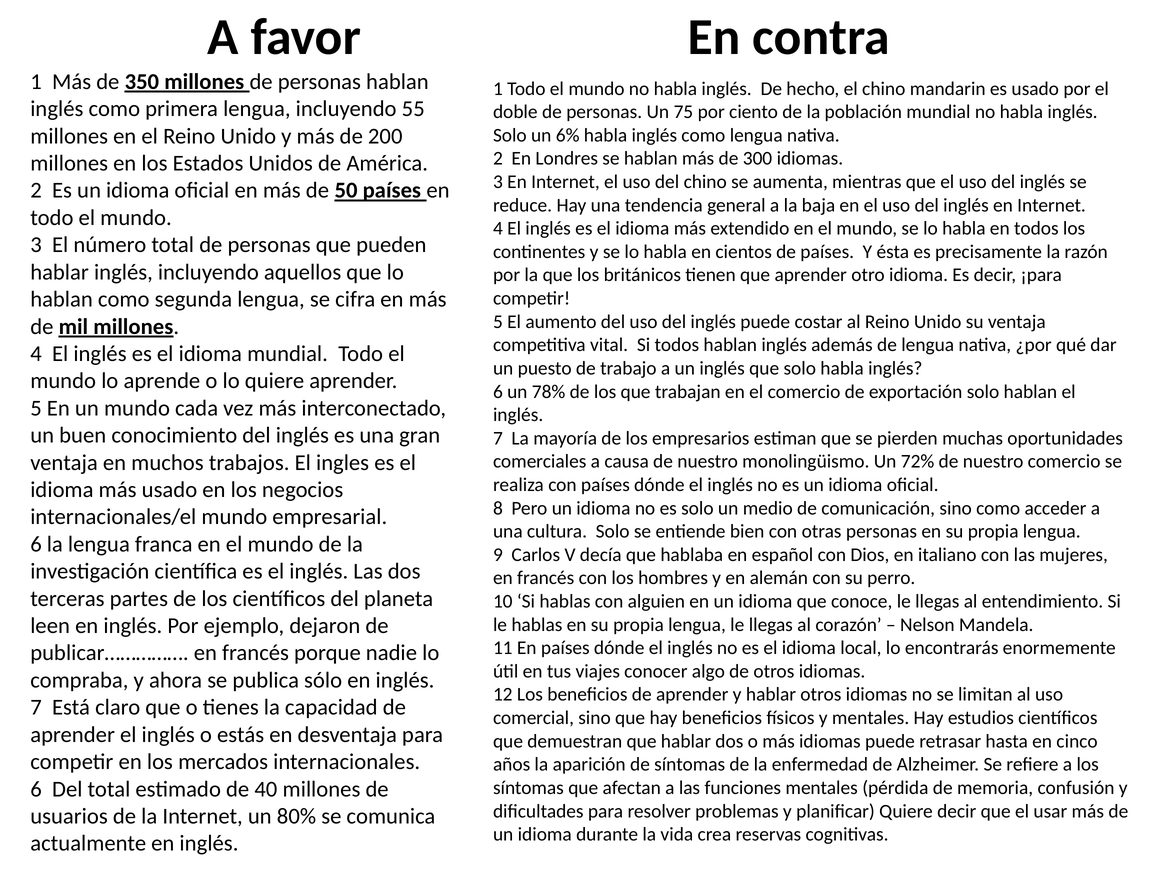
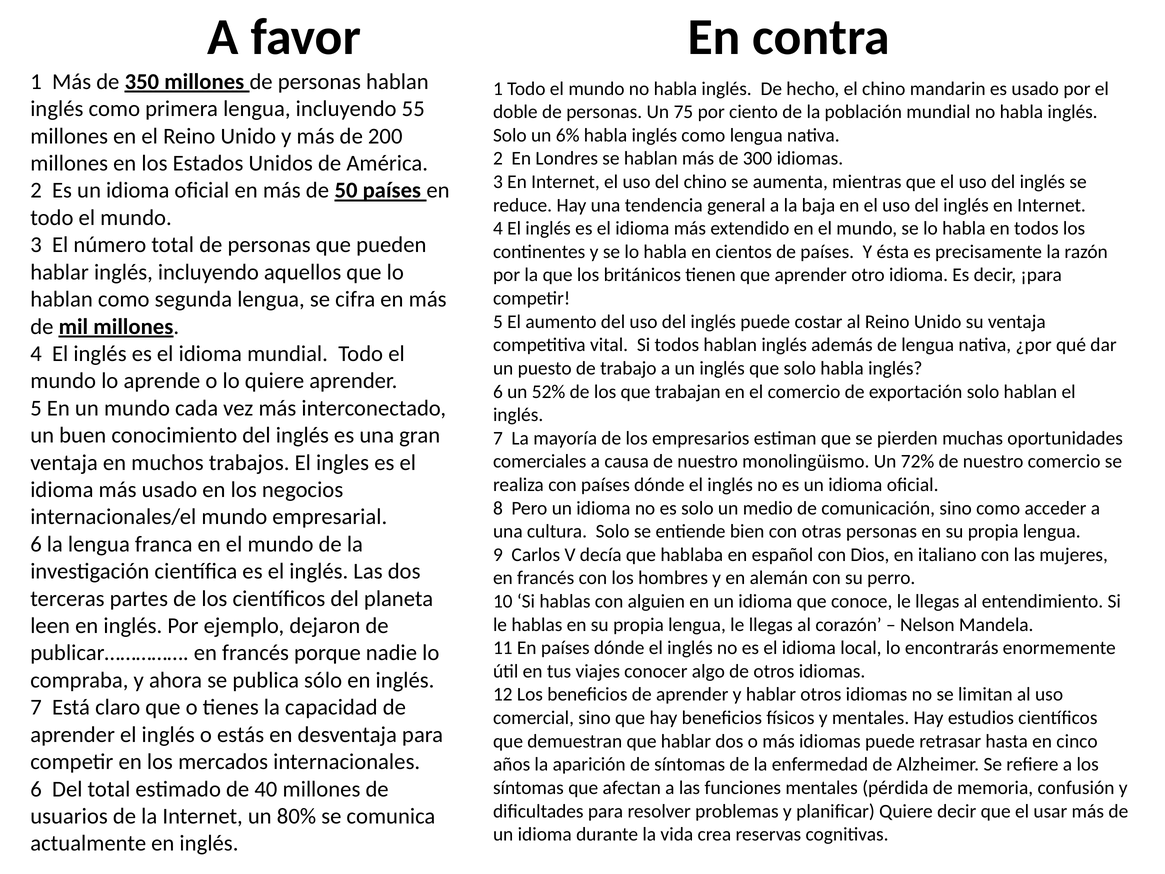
78%: 78% -> 52%
